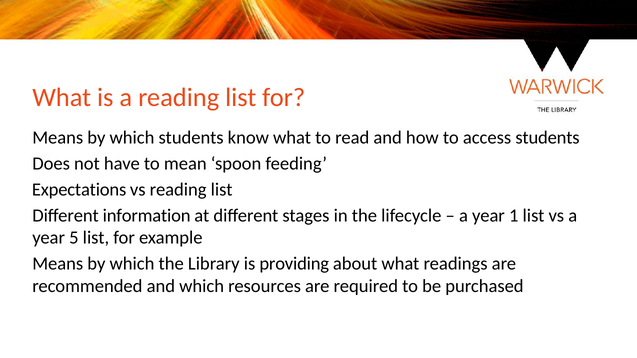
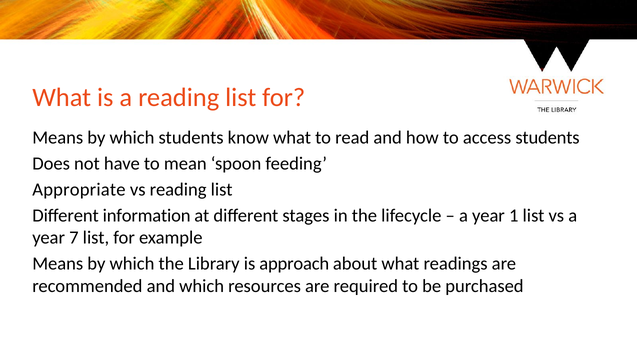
Expectations: Expectations -> Appropriate
5: 5 -> 7
providing: providing -> approach
